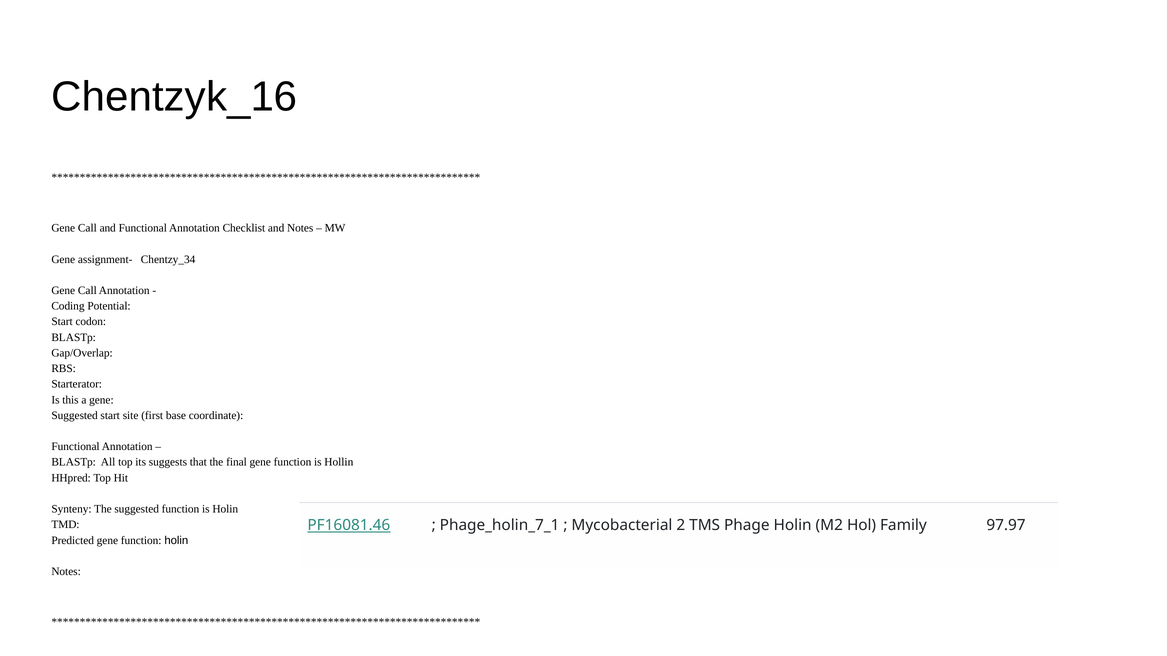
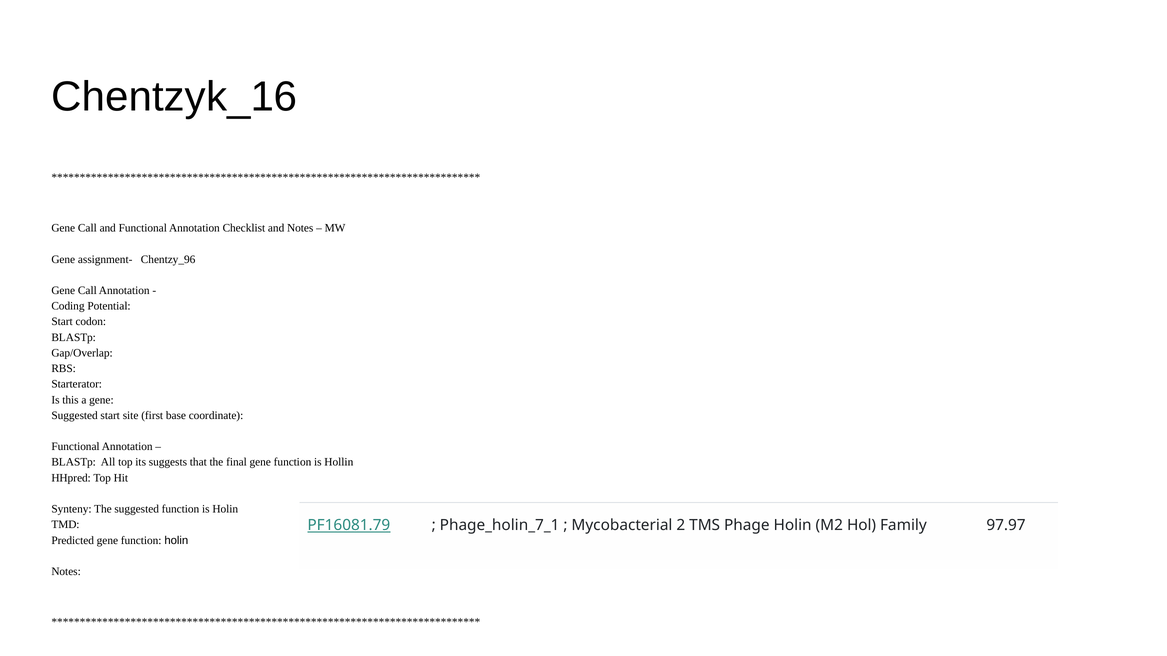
Chentzy_34: Chentzy_34 -> Chentzy_96
PF16081.46: PF16081.46 -> PF16081.79
